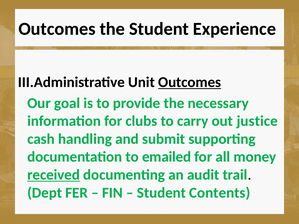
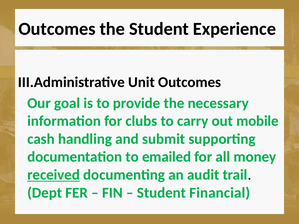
Outcomes at (190, 82) underline: present -> none
justice: justice -> mobile
Contents: Contents -> Financial
